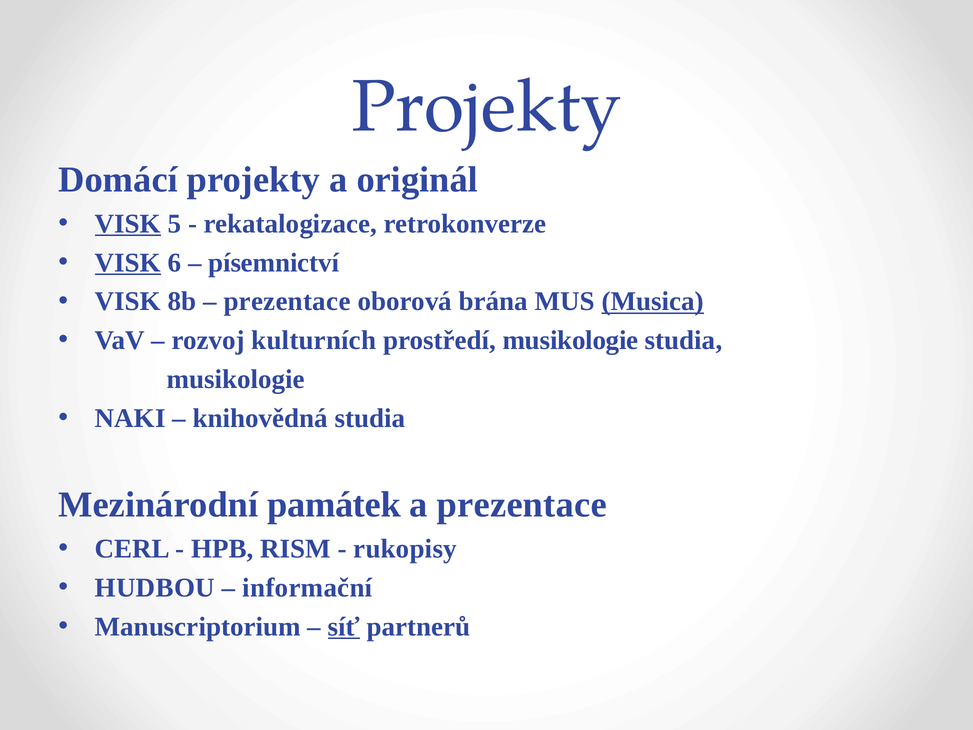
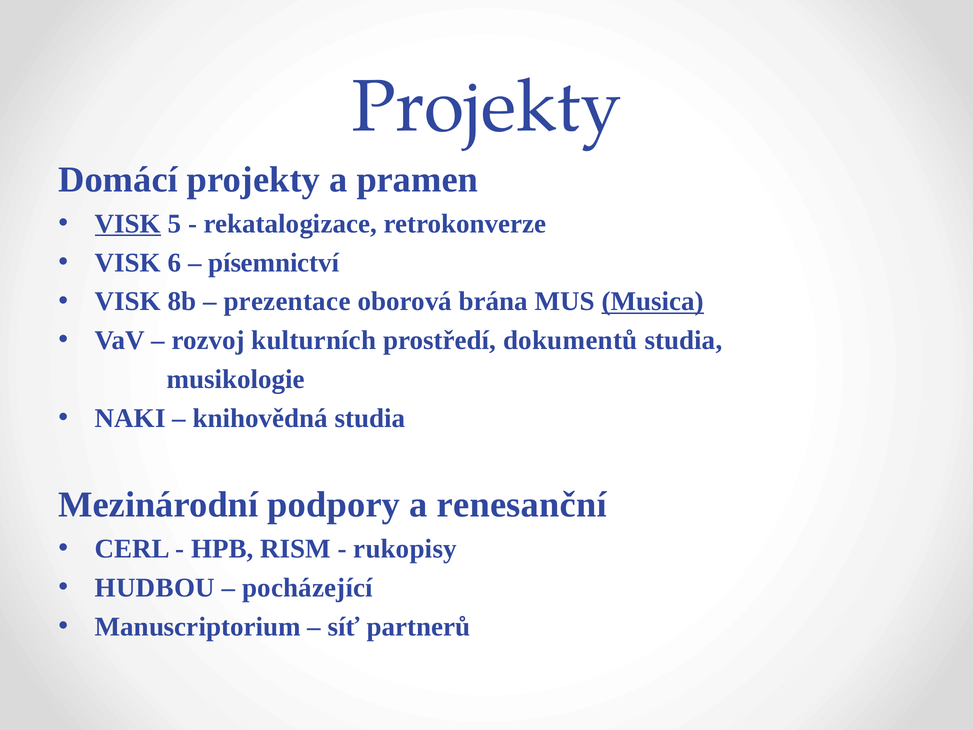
originál: originál -> pramen
VISK at (128, 263) underline: present -> none
prostředí musikologie: musikologie -> dokumentů
památek: památek -> podpory
a prezentace: prezentace -> renesanční
informační: informační -> pocházející
síť underline: present -> none
